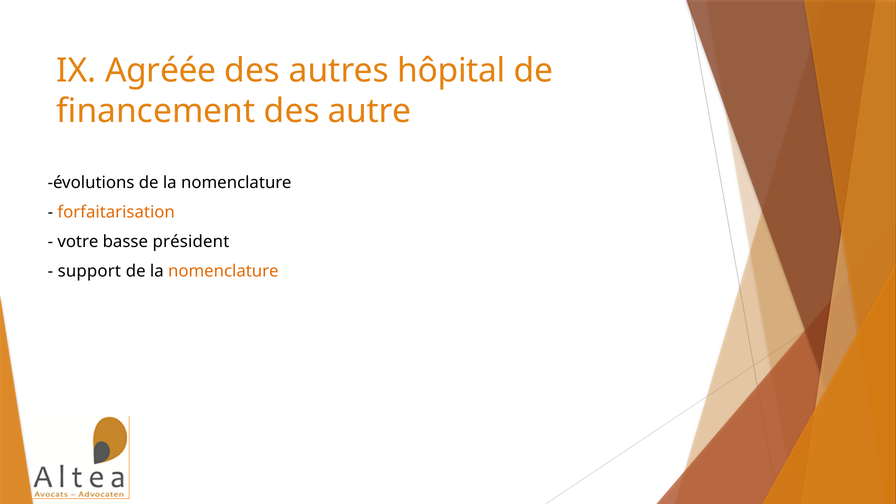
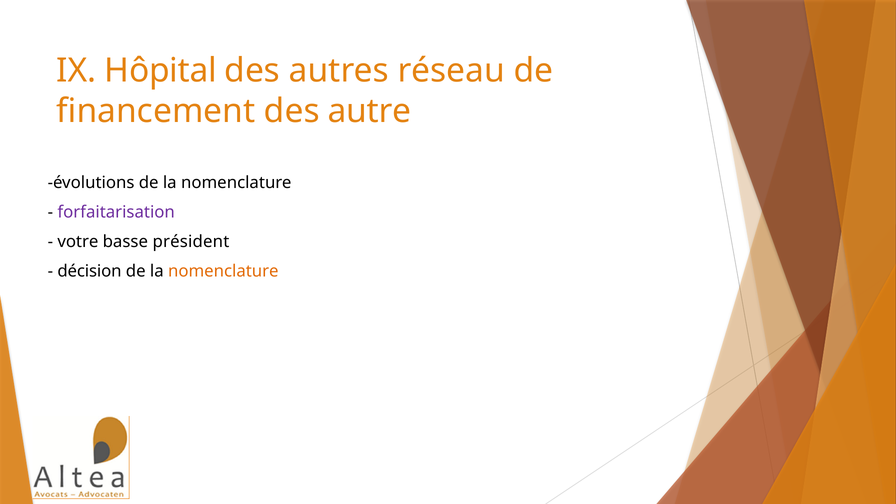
Agréée: Agréée -> Hôpital
hôpital: hôpital -> réseau
forfaitarisation colour: orange -> purple
support: support -> décision
